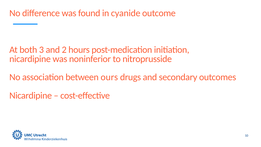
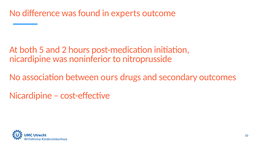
cyanide: cyanide -> experts
3: 3 -> 5
